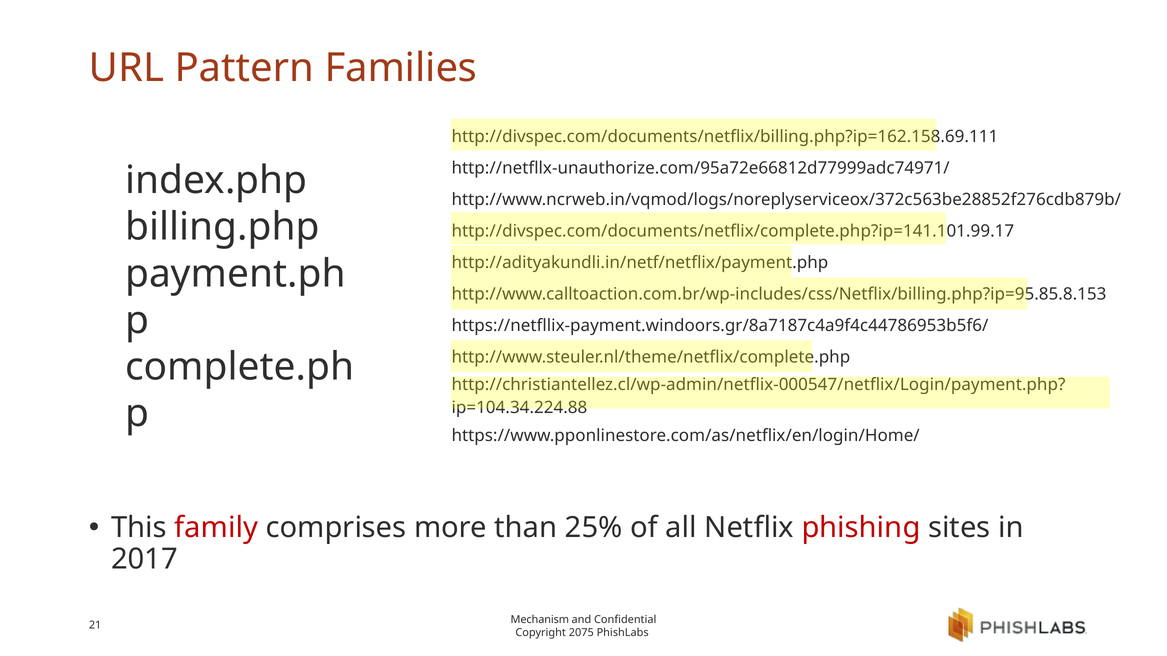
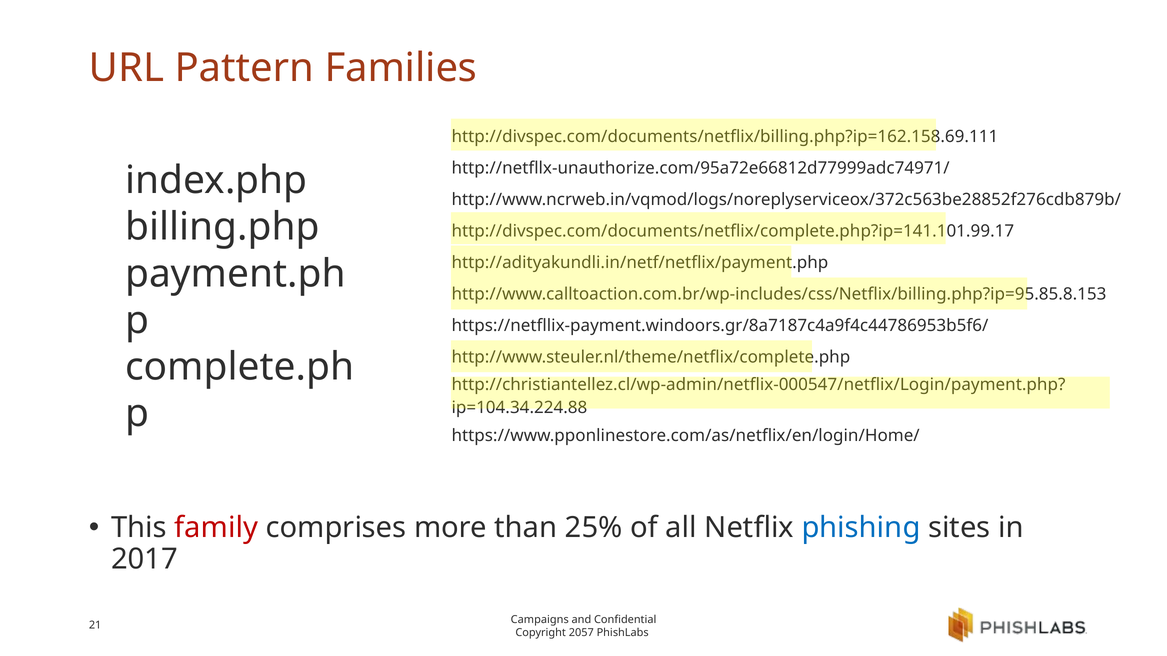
phishing colour: red -> blue
Mechanism: Mechanism -> Campaigns
2075: 2075 -> 2057
